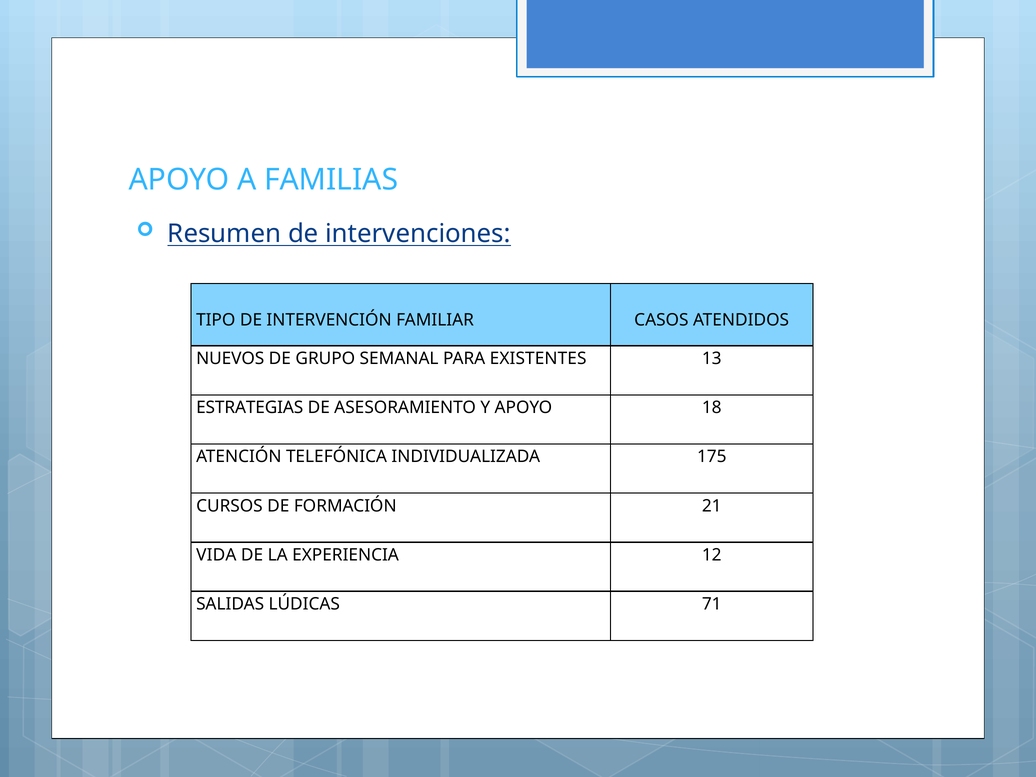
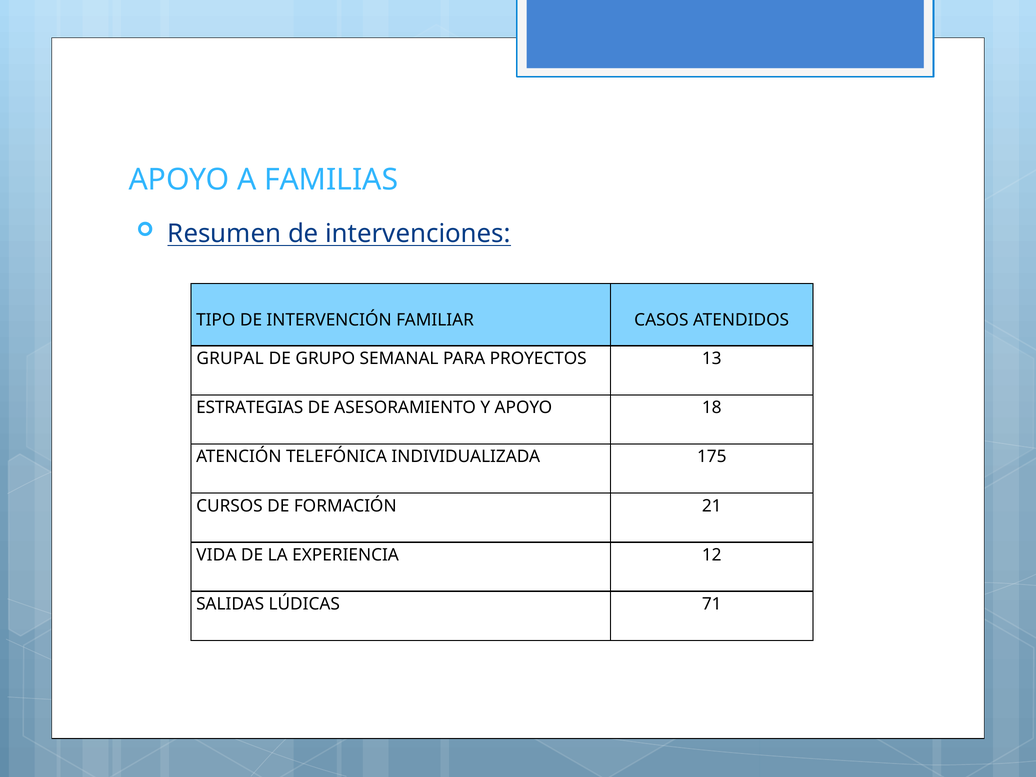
NUEVOS: NUEVOS -> GRUPAL
EXISTENTES: EXISTENTES -> PROYECTOS
